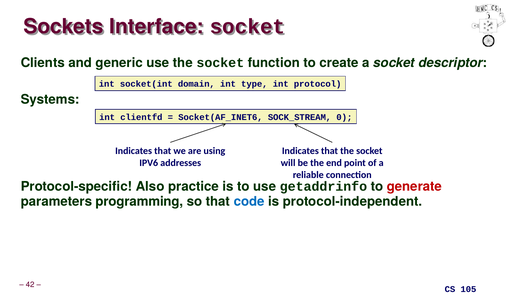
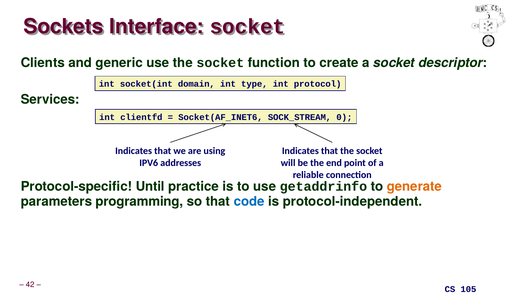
Systems: Systems -> Services
Also: Also -> Until
generate colour: red -> orange
